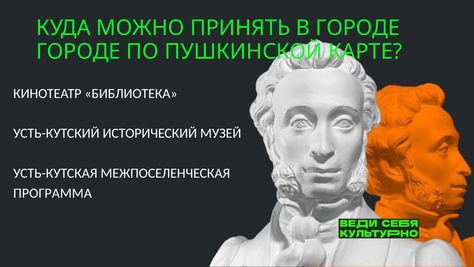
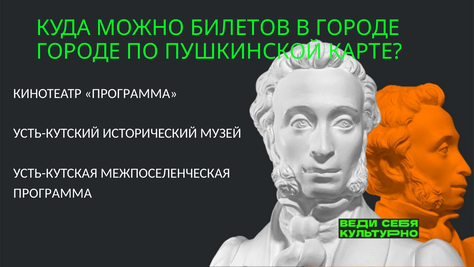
ПРИНЯТЬ: ПРИНЯТЬ -> БИЛЕТОВ
КИНОТЕАТР БИБЛИОТЕКА: БИБЛИОТЕКА -> ПРОГРАММА
